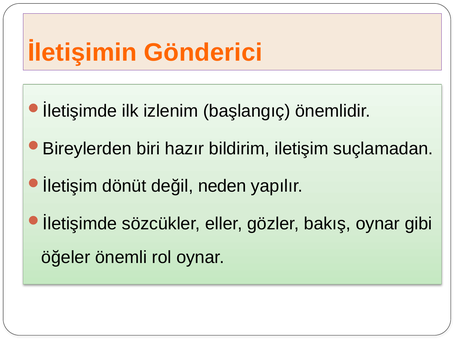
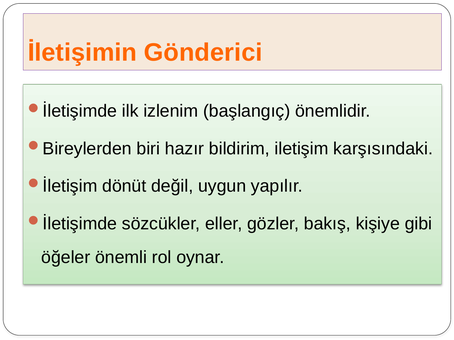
suçlamadan: suçlamadan -> karşısındaki
neden: neden -> uygun
bakış oynar: oynar -> kişiye
